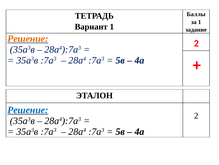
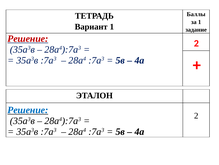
Решение at (28, 38) colour: orange -> red
